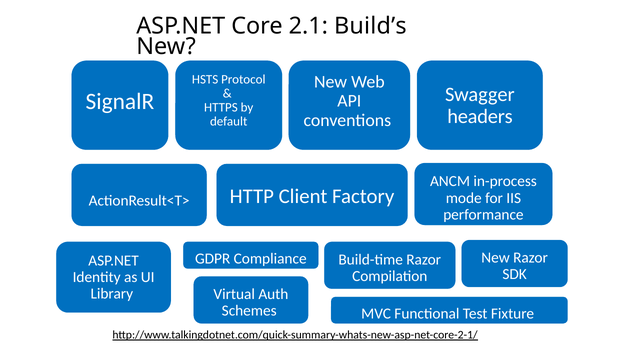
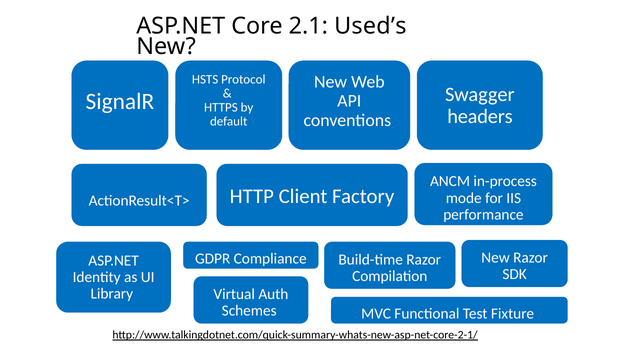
Build’s: Build’s -> Used’s
